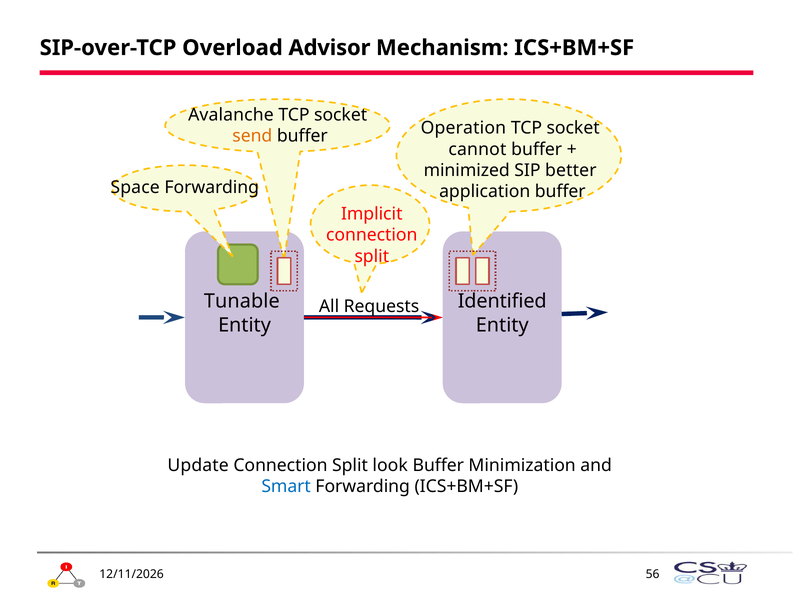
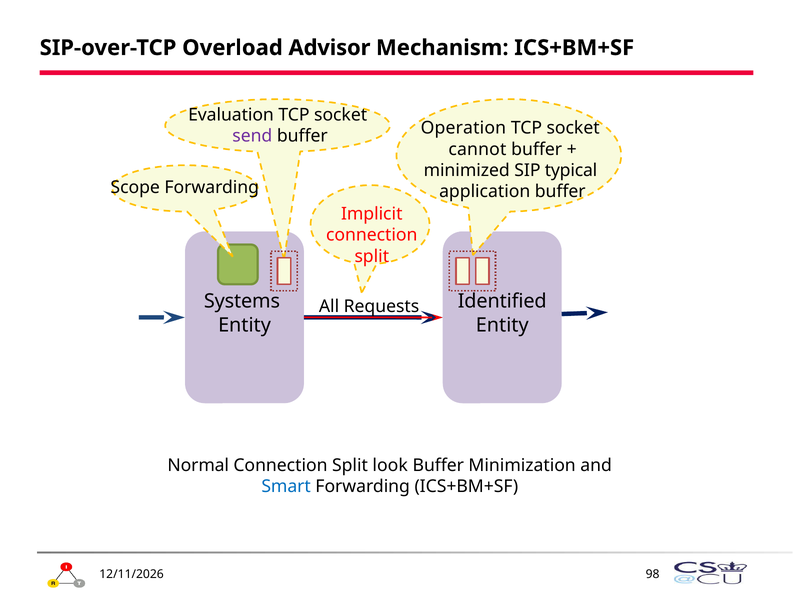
Avalanche: Avalanche -> Evaluation
send colour: orange -> purple
better: better -> typical
Space: Space -> Scope
Tunable: Tunable -> Systems
Update: Update -> Normal
56: 56 -> 98
